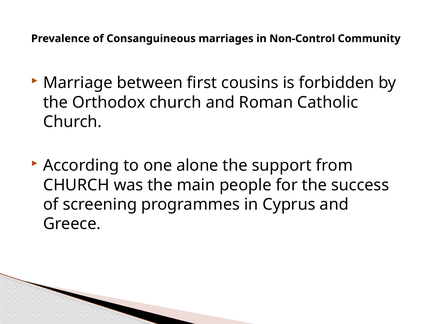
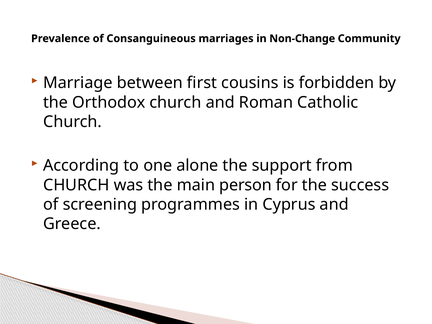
Non-Control: Non-Control -> Non-Change
people: people -> person
